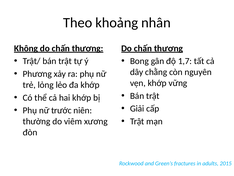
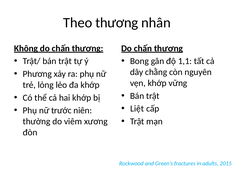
Theo khoảng: khoảng -> thương
1,7: 1,7 -> 1,1
Giải: Giải -> Liệt
